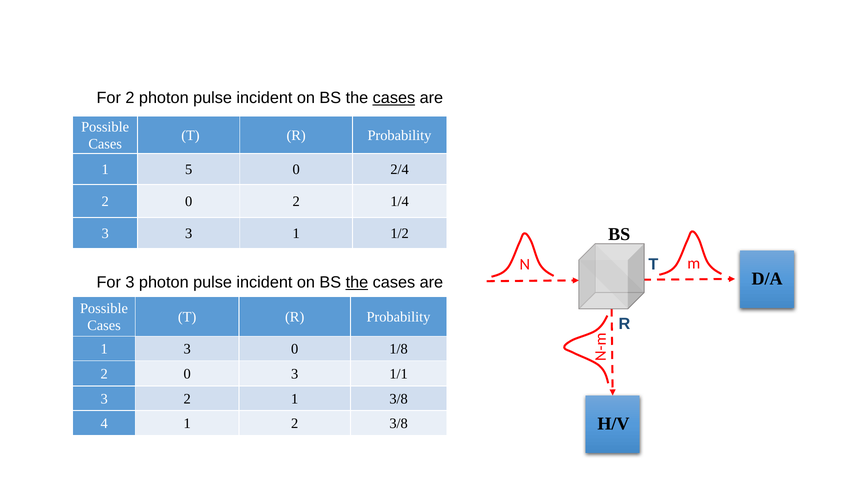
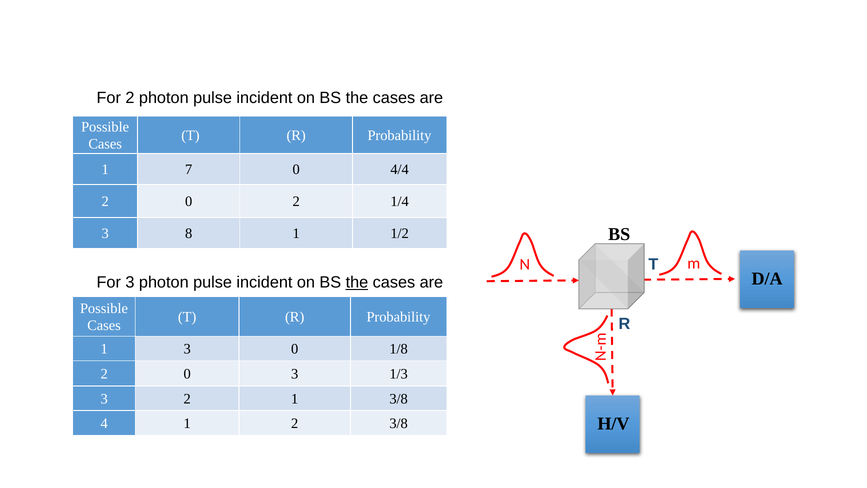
cases at (394, 98) underline: present -> none
5: 5 -> 7
2/4: 2/4 -> 4/4
3 3: 3 -> 8
1/1: 1/1 -> 1/3
